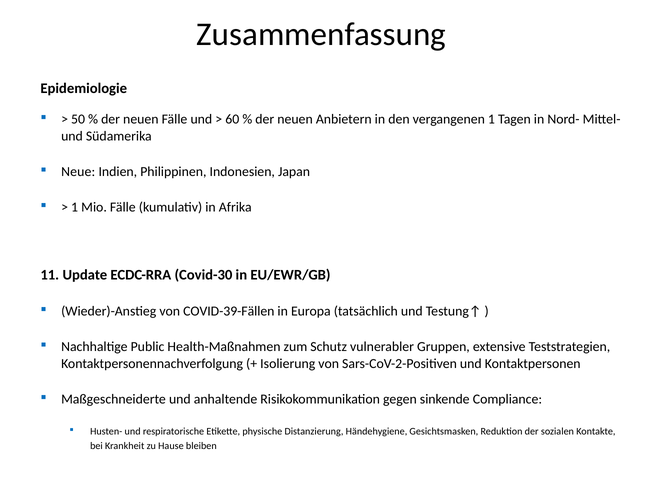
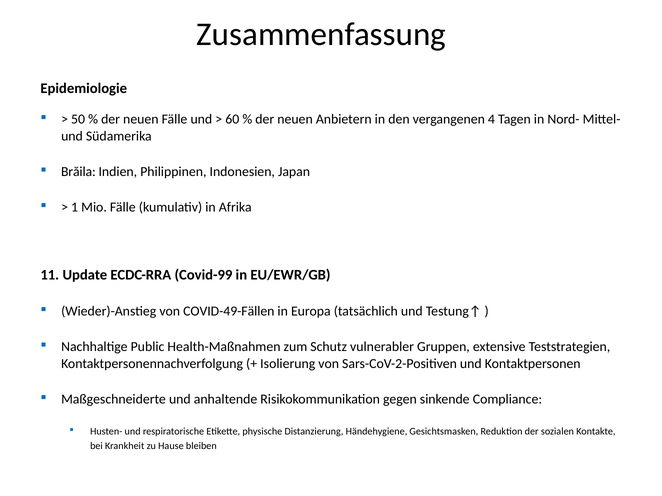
vergangenen 1: 1 -> 4
Neue: Neue -> Brăila
Covid-30: Covid-30 -> Covid-99
COVID-39-Fällen: COVID-39-Fällen -> COVID-49-Fällen
